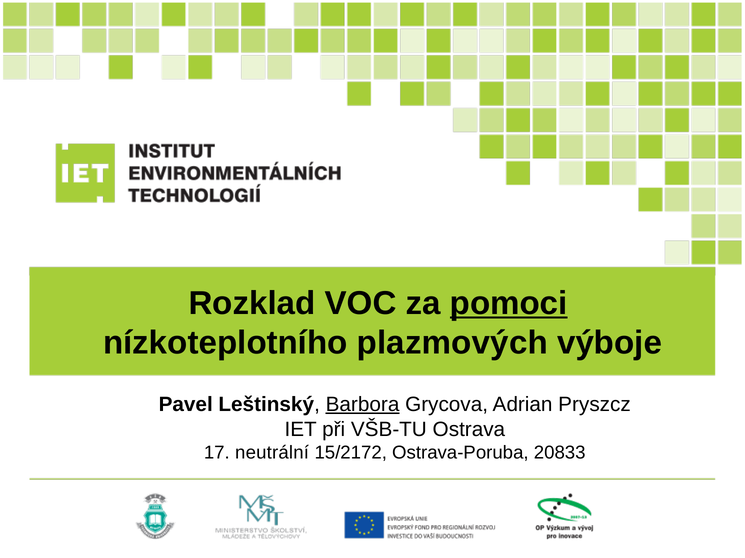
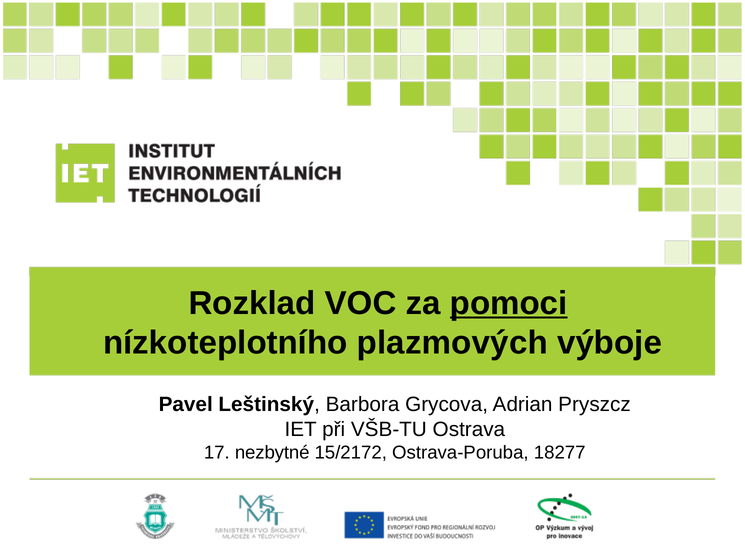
Barbora underline: present -> none
neutrální: neutrální -> nezbytné
20833: 20833 -> 18277
